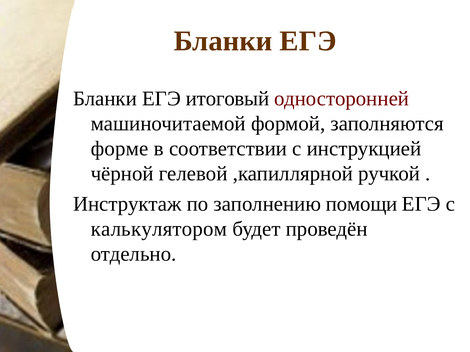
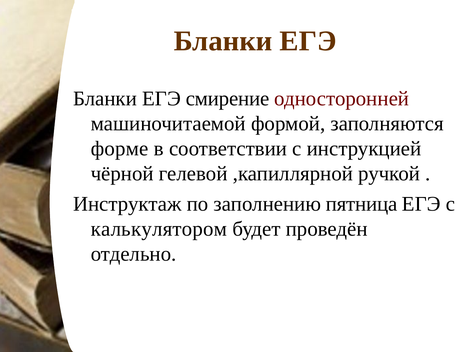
итоговый: итоговый -> смирение
помощи: помощи -> пятница
